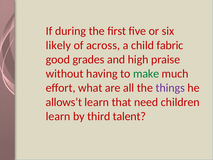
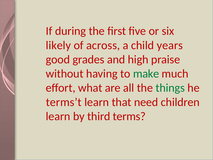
fabric: fabric -> years
things colour: purple -> green
allows’t: allows’t -> terms’t
talent: talent -> terms
